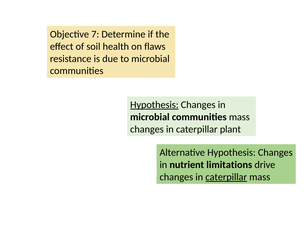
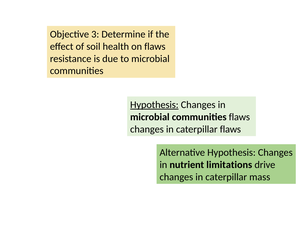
7: 7 -> 3
communities mass: mass -> flaws
caterpillar plant: plant -> flaws
caterpillar at (226, 177) underline: present -> none
